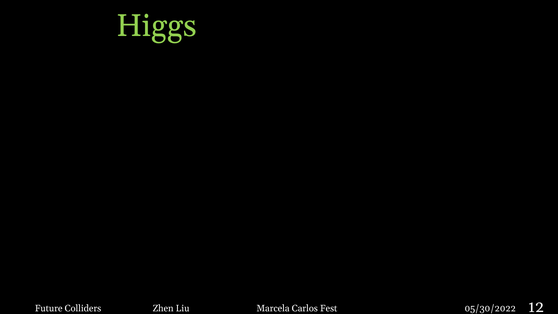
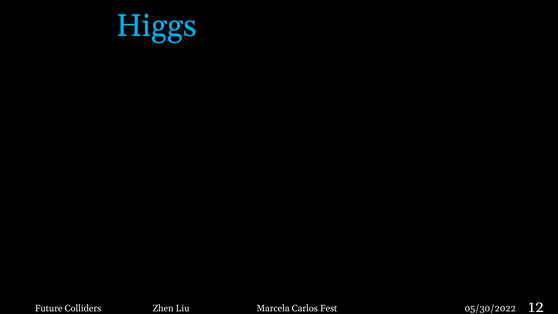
Higgs colour: light green -> light blue
